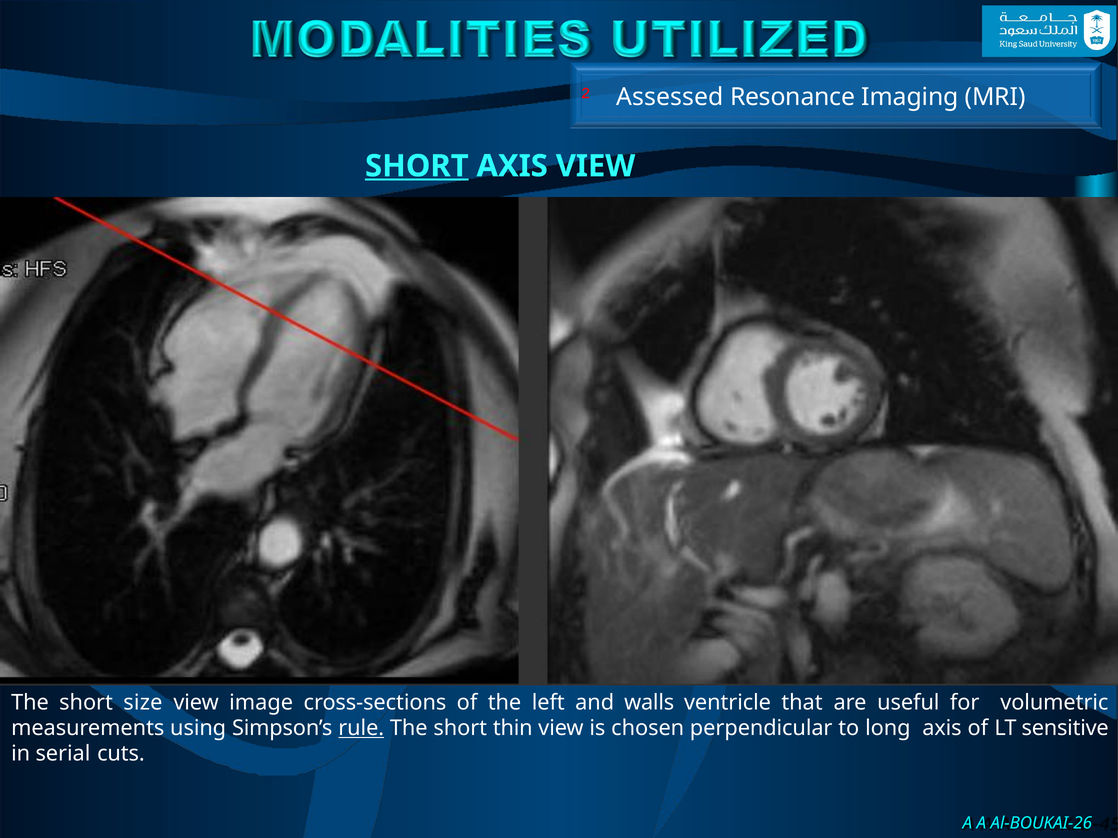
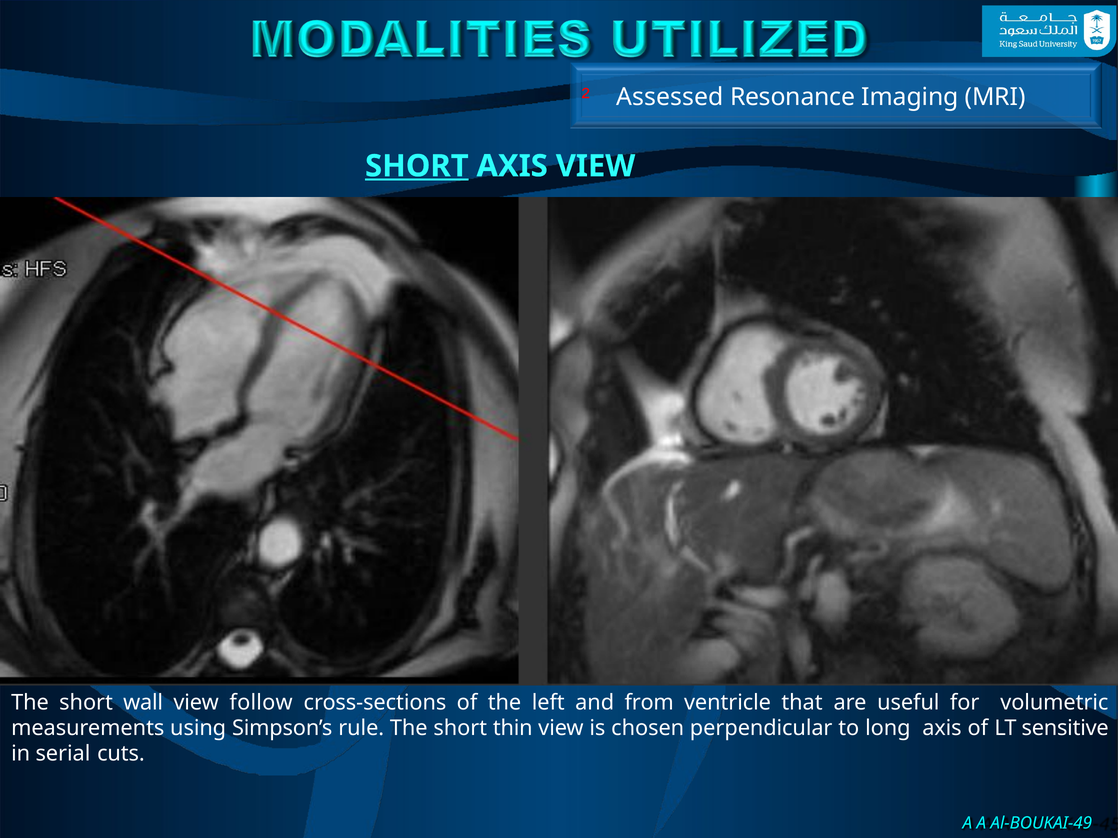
size: size -> wall
image: image -> follow
walls: walls -> from
rule underline: present -> none
Al-BOUKAI-26: Al-BOUKAI-26 -> Al-BOUKAI-49
